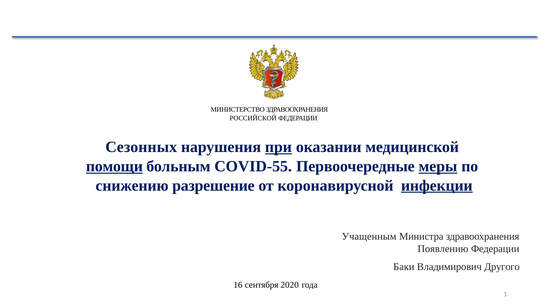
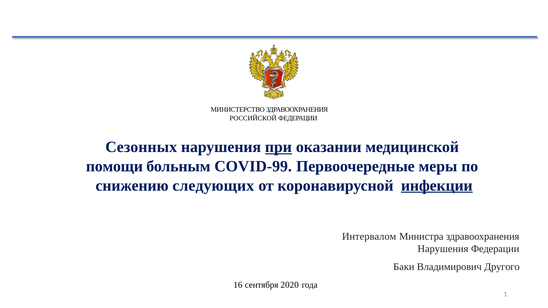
помощи underline: present -> none
COVID-55: COVID-55 -> COVID-99
меры underline: present -> none
разрешение: разрешение -> следующих
Учащенным: Учащенным -> Интервалом
Появлению at (443, 249): Появлению -> Нарушения
